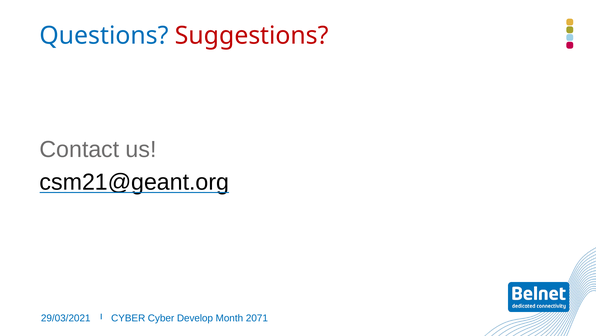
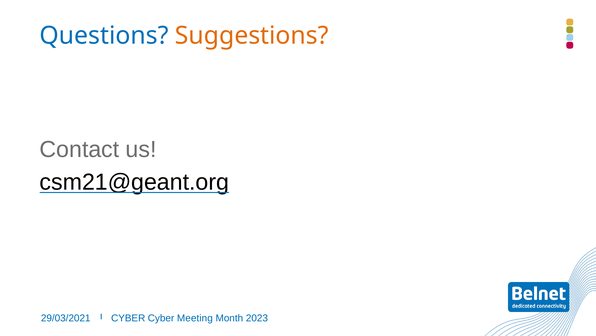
Suggestions colour: red -> orange
Develop: Develop -> Meeting
2071: 2071 -> 2023
